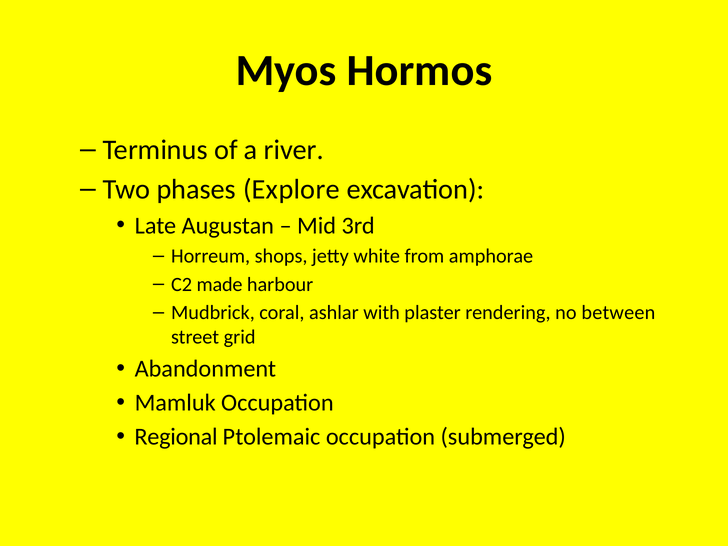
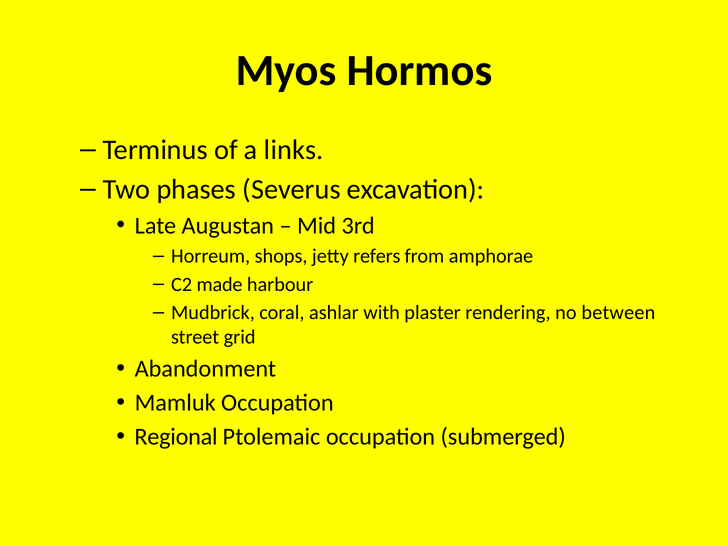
river: river -> links
Explore: Explore -> Severus
white: white -> refers
